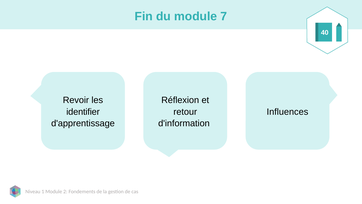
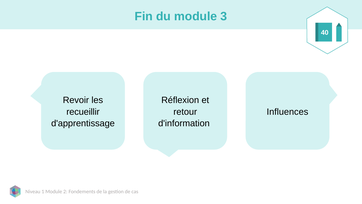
7: 7 -> 3
identifier: identifier -> recueillir
